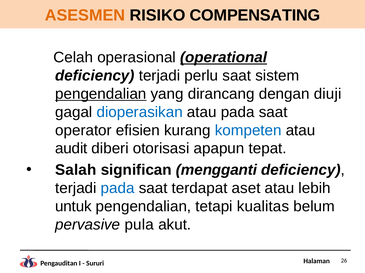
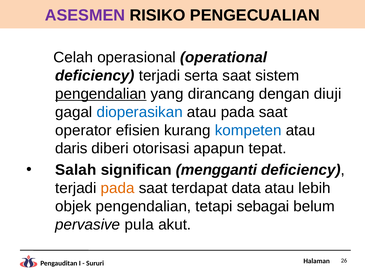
ASESMEN colour: orange -> purple
COMPENSATING: COMPENSATING -> PENGECUALIAN
operational underline: present -> none
perlu: perlu -> serta
audit: audit -> daris
pada at (118, 189) colour: blue -> orange
aset: aset -> data
untuk: untuk -> objek
kualitas: kualitas -> sebagai
